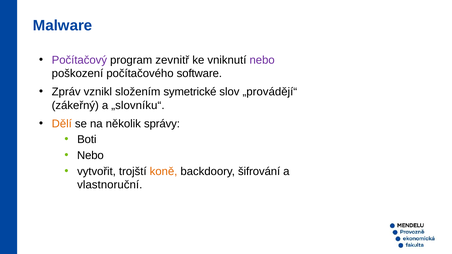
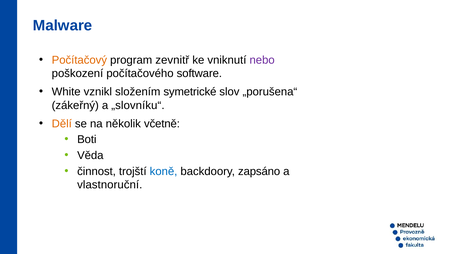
Počítačový colour: purple -> orange
Zpráv: Zpráv -> White
„provádějí“: „provádějí“ -> „porušena“
správy: správy -> včetně
Nebo at (90, 156): Nebo -> Věda
vytvořit: vytvořit -> činnost
koně colour: orange -> blue
šifrování: šifrování -> zapsáno
